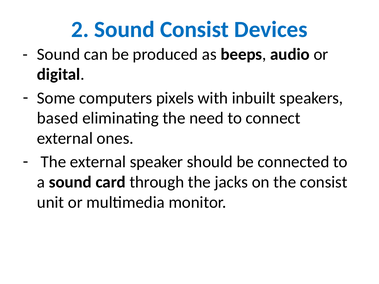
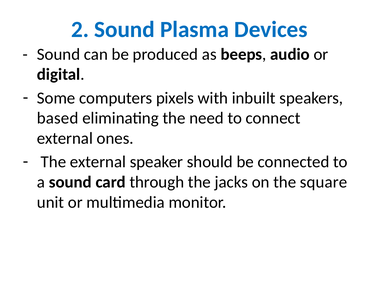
Sound Consist: Consist -> Plasma
the consist: consist -> square
